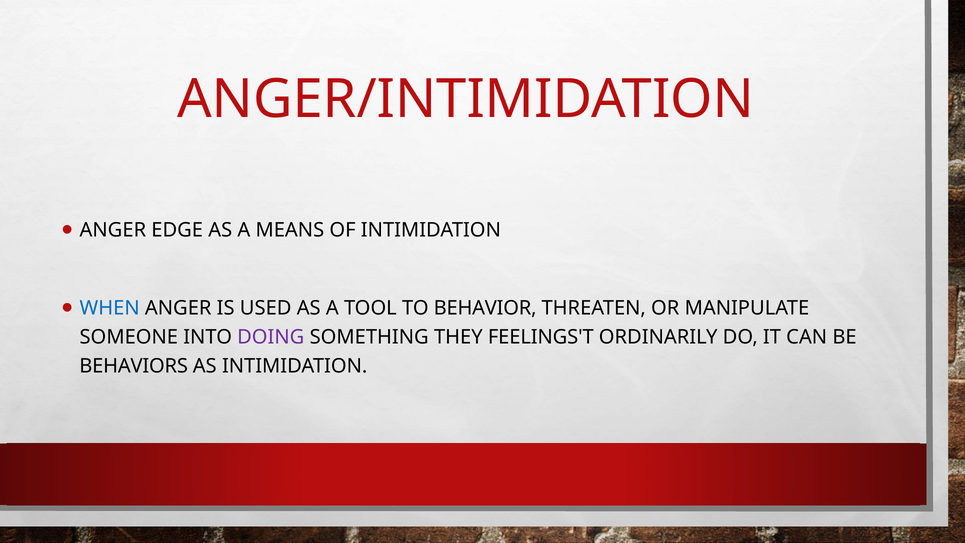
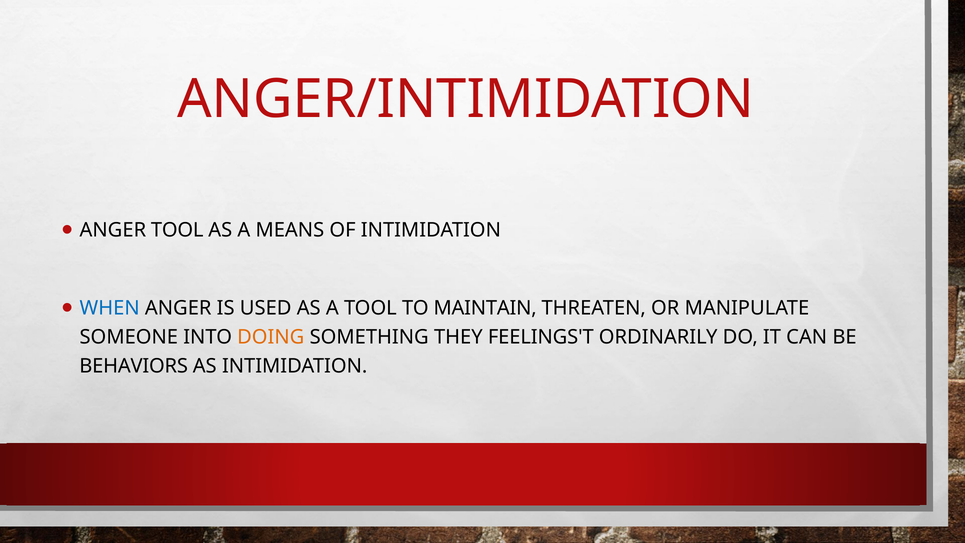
ANGER EDGE: EDGE -> TOOL
BEHAVIOR: BEHAVIOR -> MAINTAIN
DOING colour: purple -> orange
